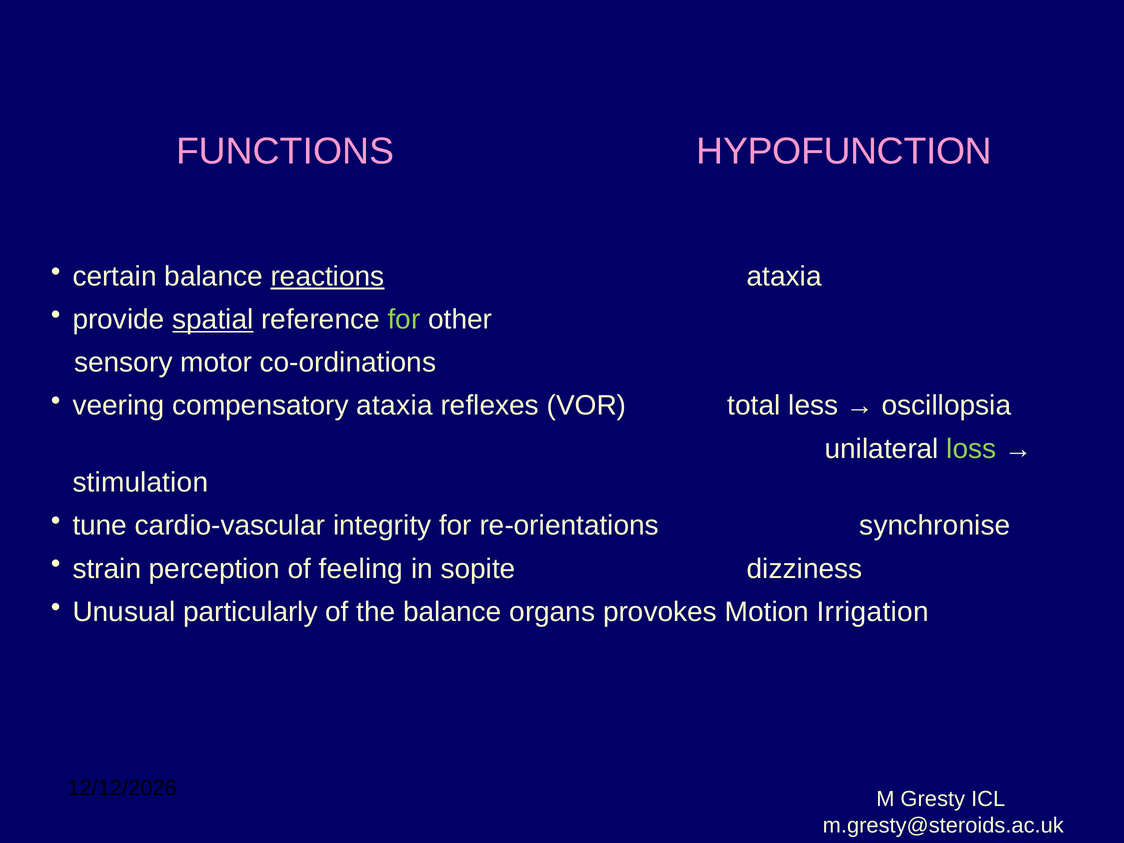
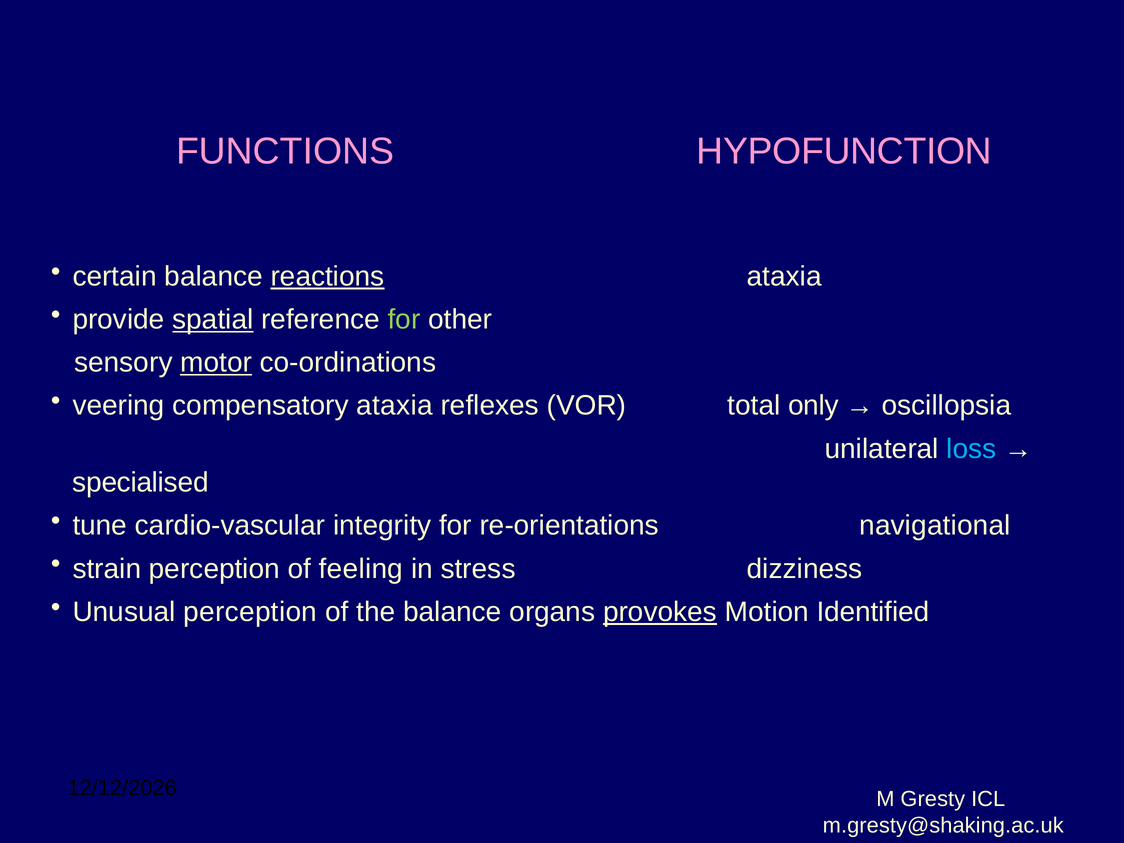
motor underline: none -> present
less: less -> only
loss colour: light green -> light blue
stimulation: stimulation -> specialised
synchronise: synchronise -> navigational
sopite: sopite -> stress
Unusual particularly: particularly -> perception
provokes underline: none -> present
Irrigation: Irrigation -> Identified
m.gresty@steroids.ac.uk: m.gresty@steroids.ac.uk -> m.gresty@shaking.ac.uk
